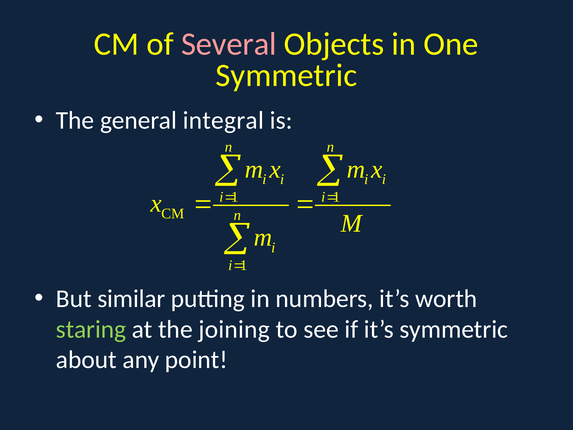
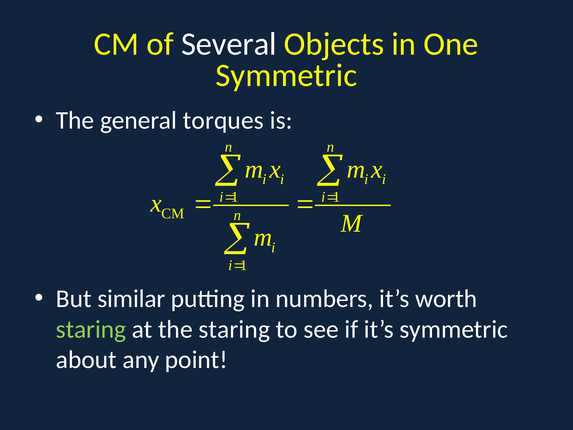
Several colour: pink -> white
integral: integral -> torques
the joining: joining -> staring
